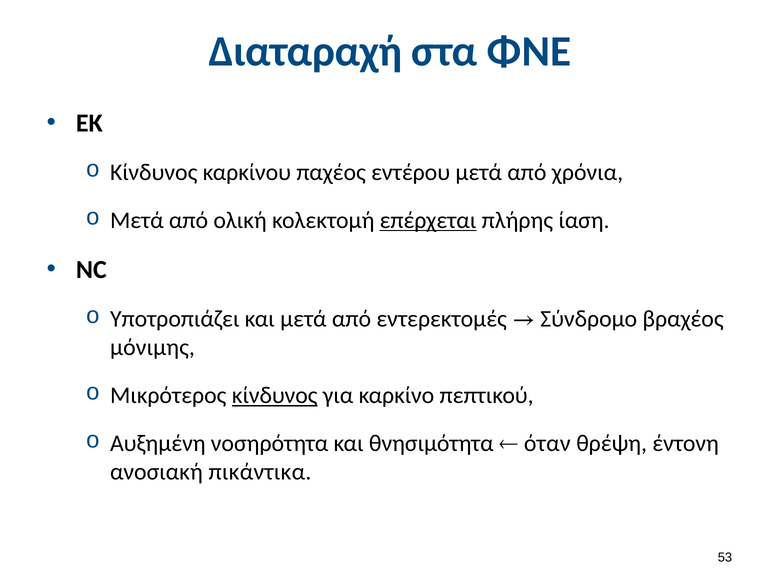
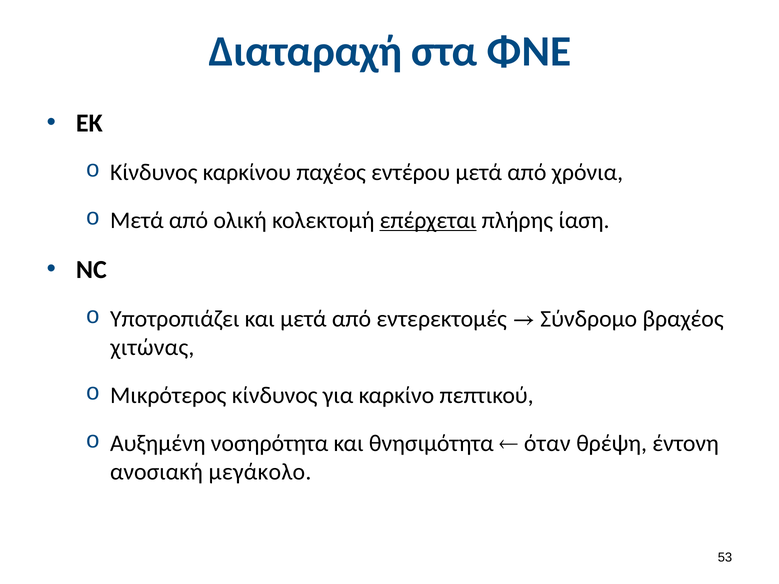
μόνιμης: μόνιμης -> χιτώνας
κίνδυνος at (275, 396) underline: present -> none
πικάντικα: πικάντικα -> μεγάκολο
